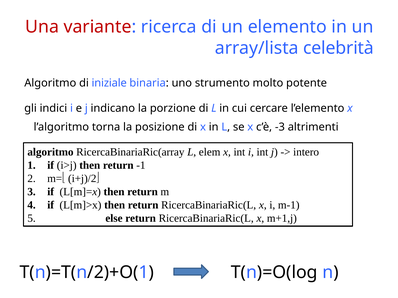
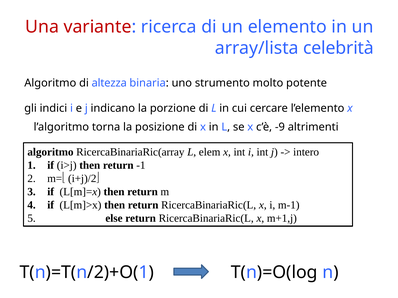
iniziale: iniziale -> altezza
-3: -3 -> -9
